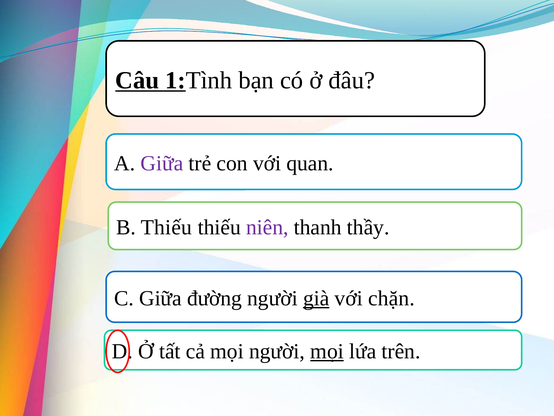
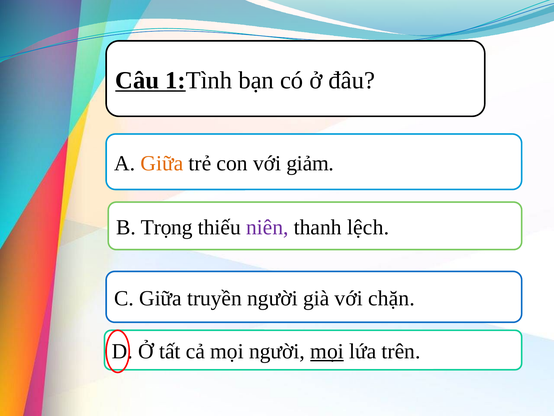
Giữa at (162, 163) colour: purple -> orange
quan: quan -> giảm
B Thiếu: Thiếu -> Trọng
thầy: thầy -> lệch
đường: đường -> truyền
già underline: present -> none
